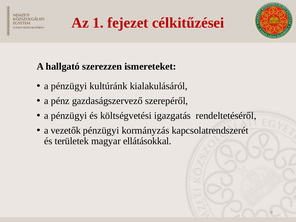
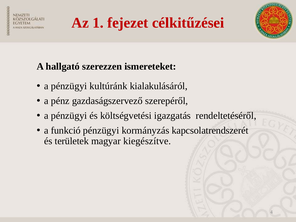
vezetők: vezetők -> funkció
ellátásokkal: ellátásokkal -> kiegészítve
